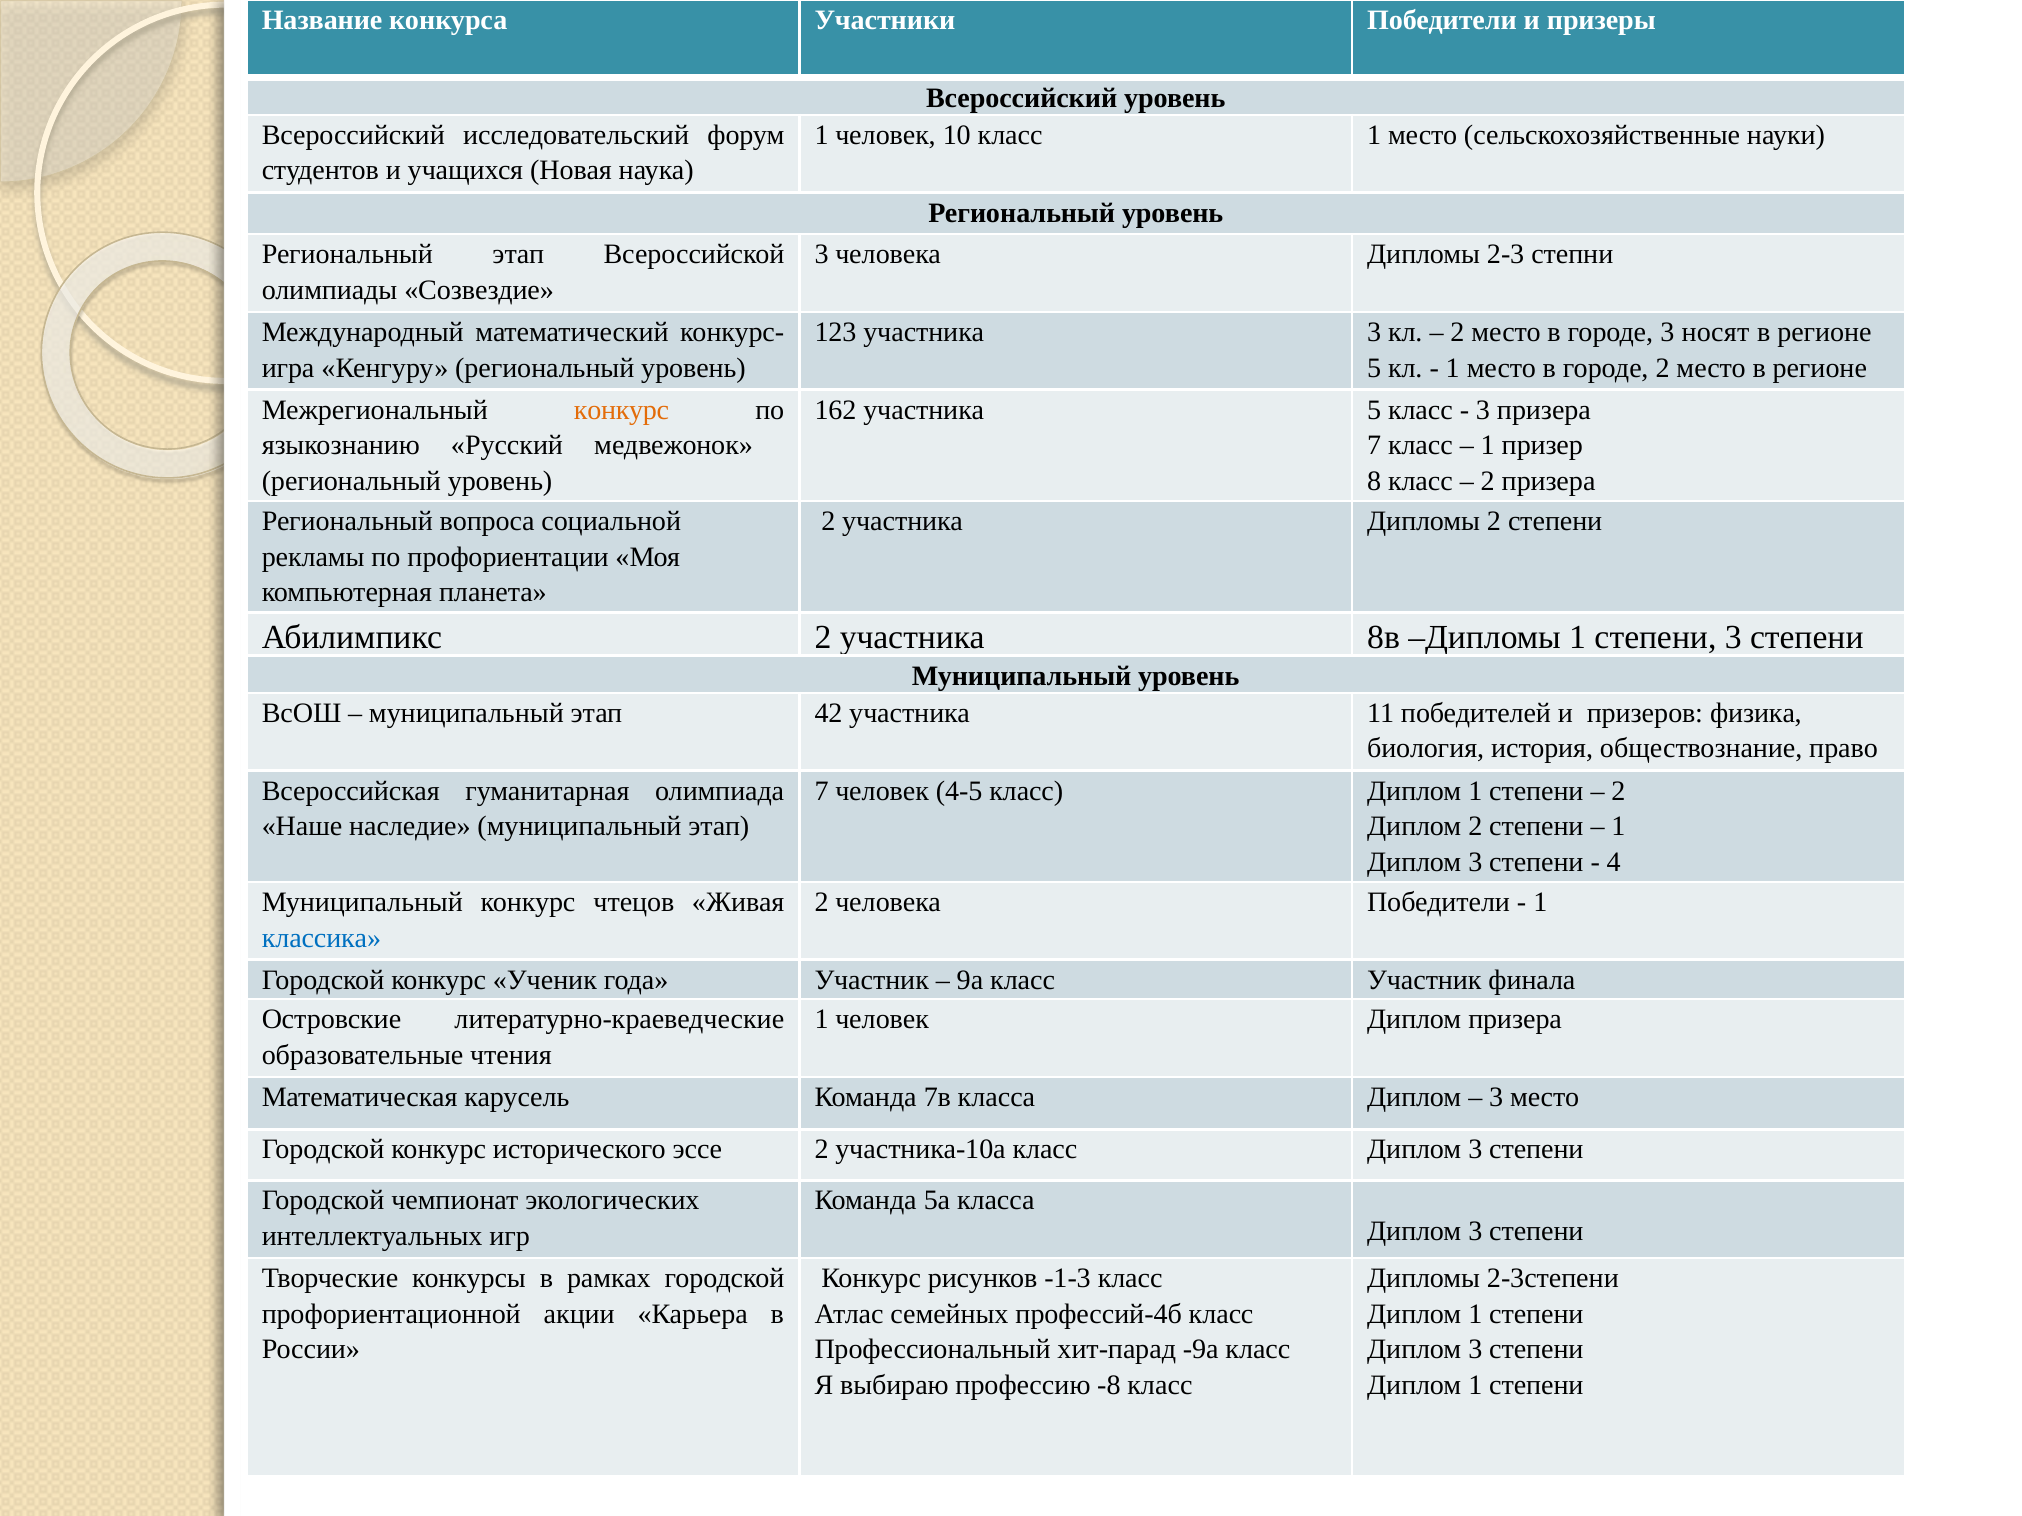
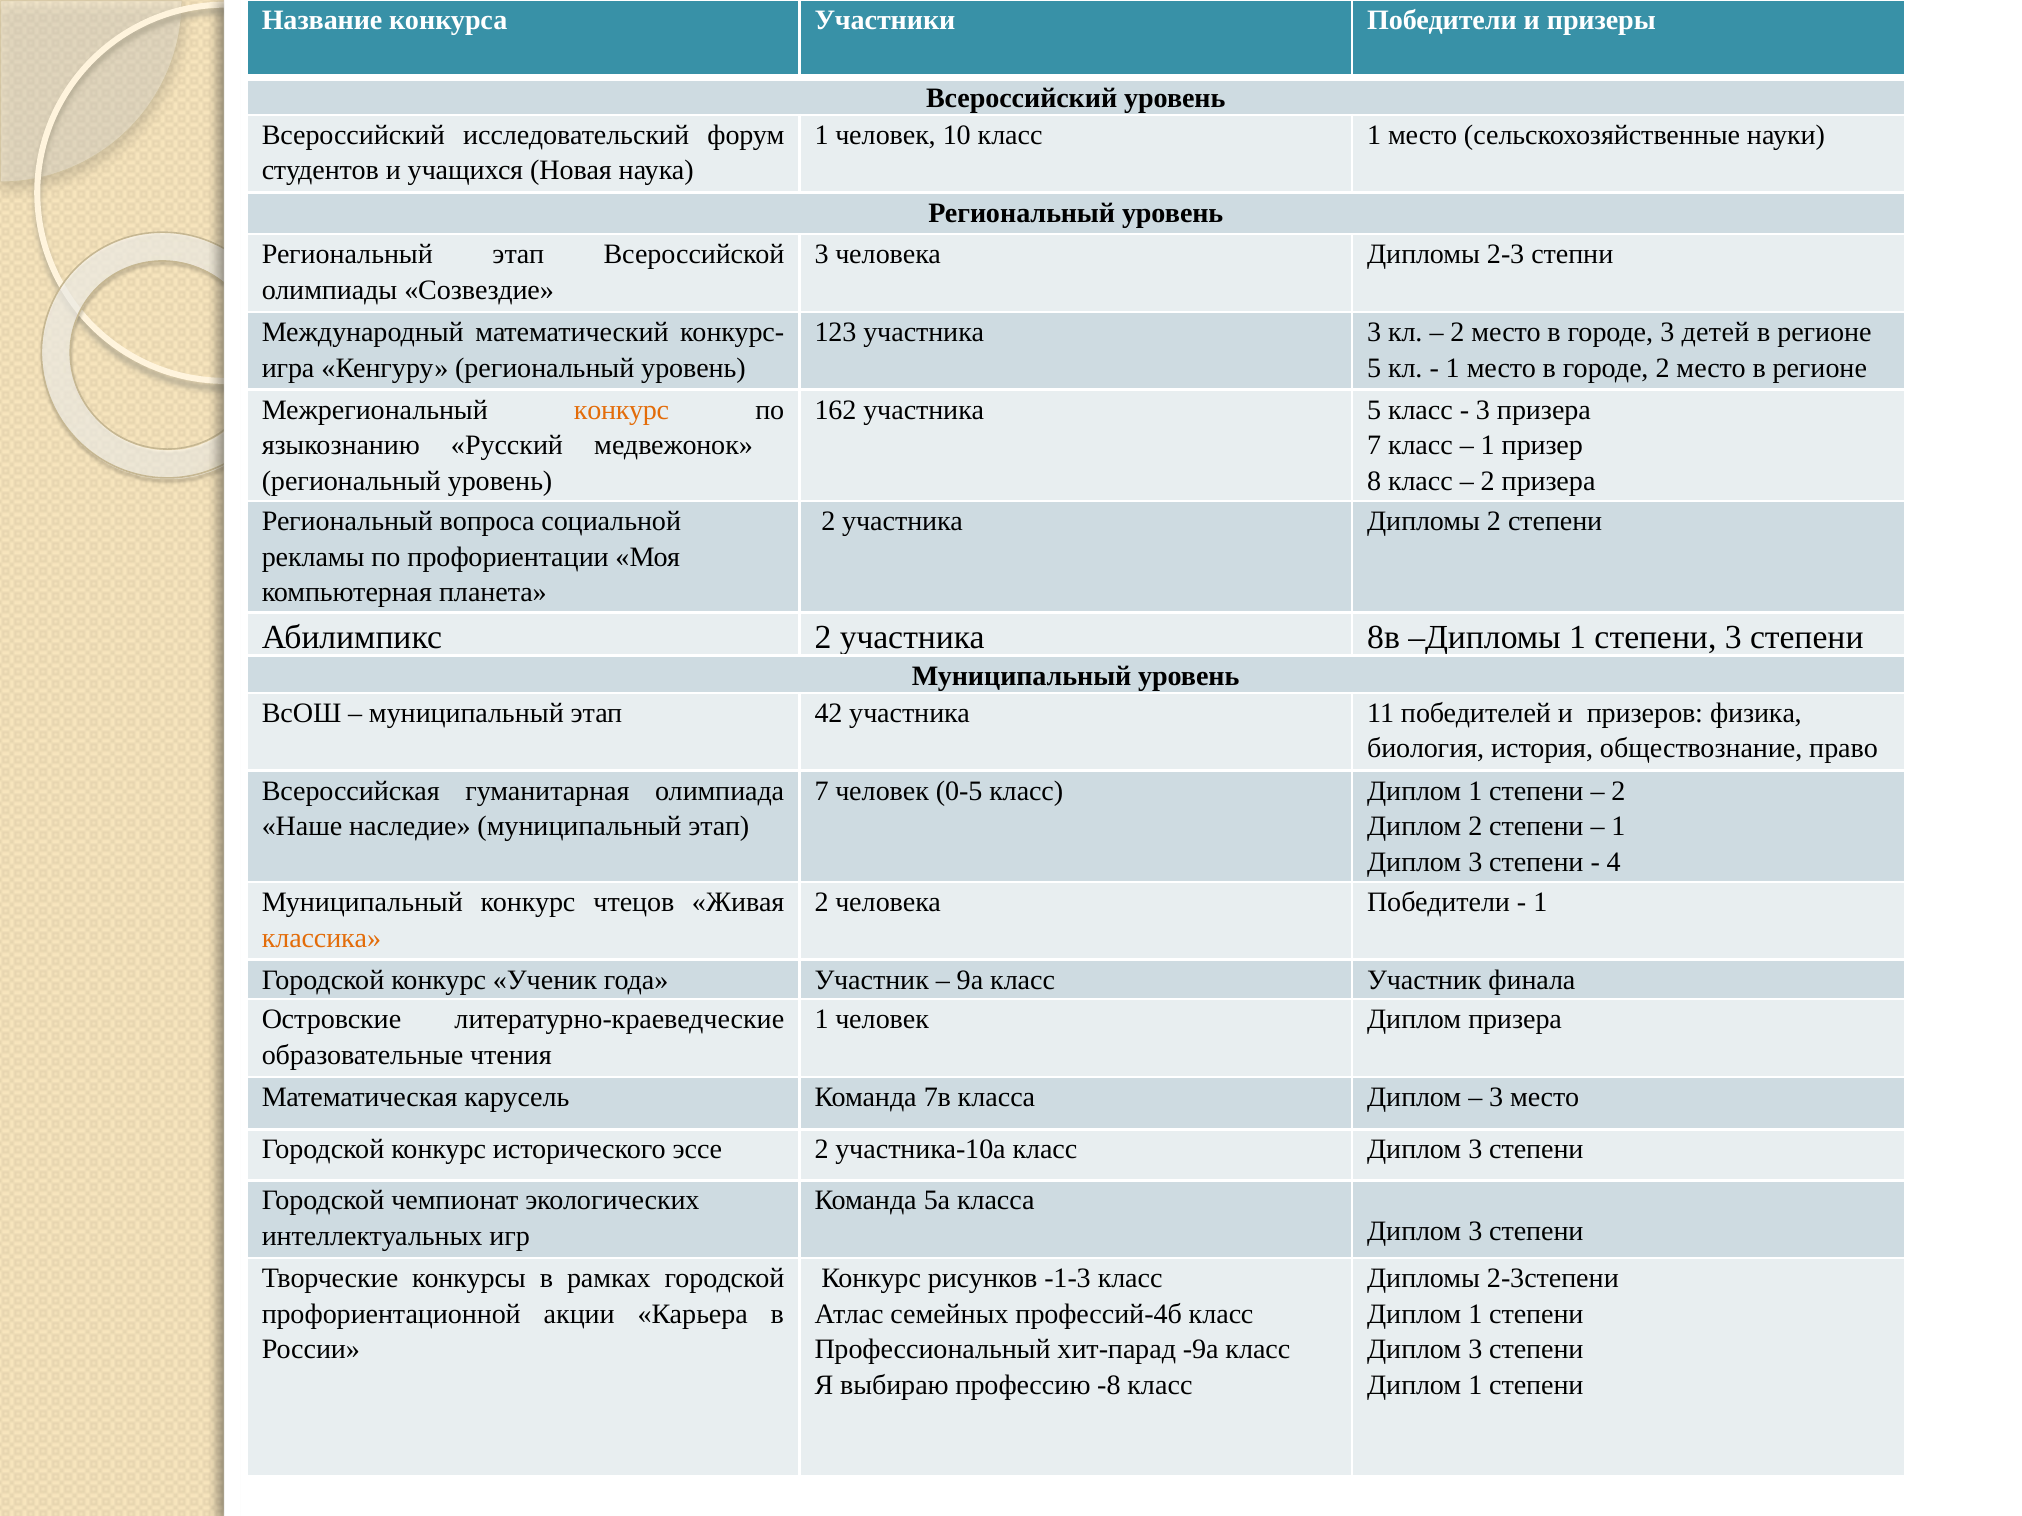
носят: носят -> детей
4-5: 4-5 -> 0-5
классика colour: blue -> orange
